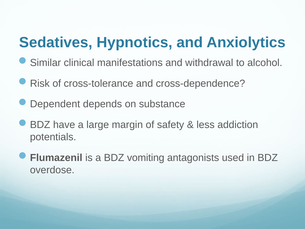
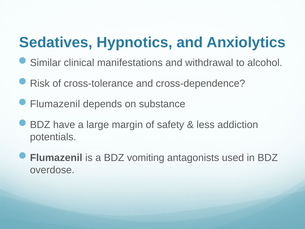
Dependent at (55, 104): Dependent -> Flumazenil
